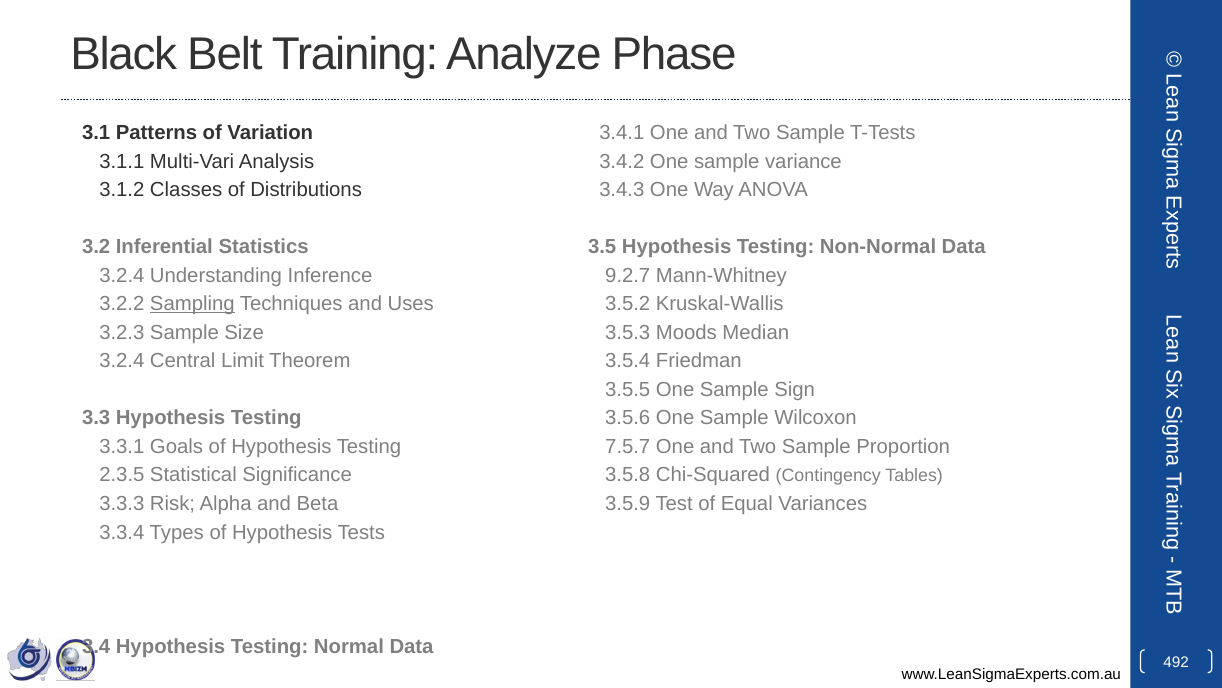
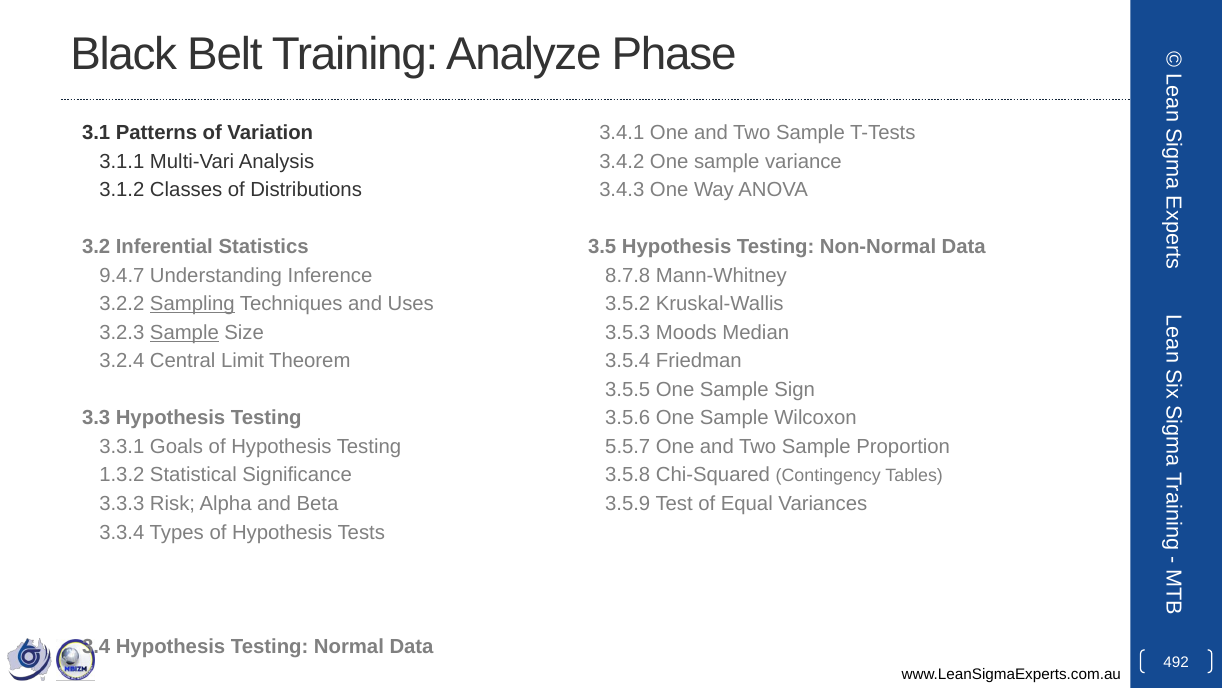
3.2.4 at (122, 275): 3.2.4 -> 9.4.7
9.2.7: 9.2.7 -> 8.7.8
Sample at (184, 332) underline: none -> present
7.5.7: 7.5.7 -> 5.5.7
2.3.5: 2.3.5 -> 1.3.2
